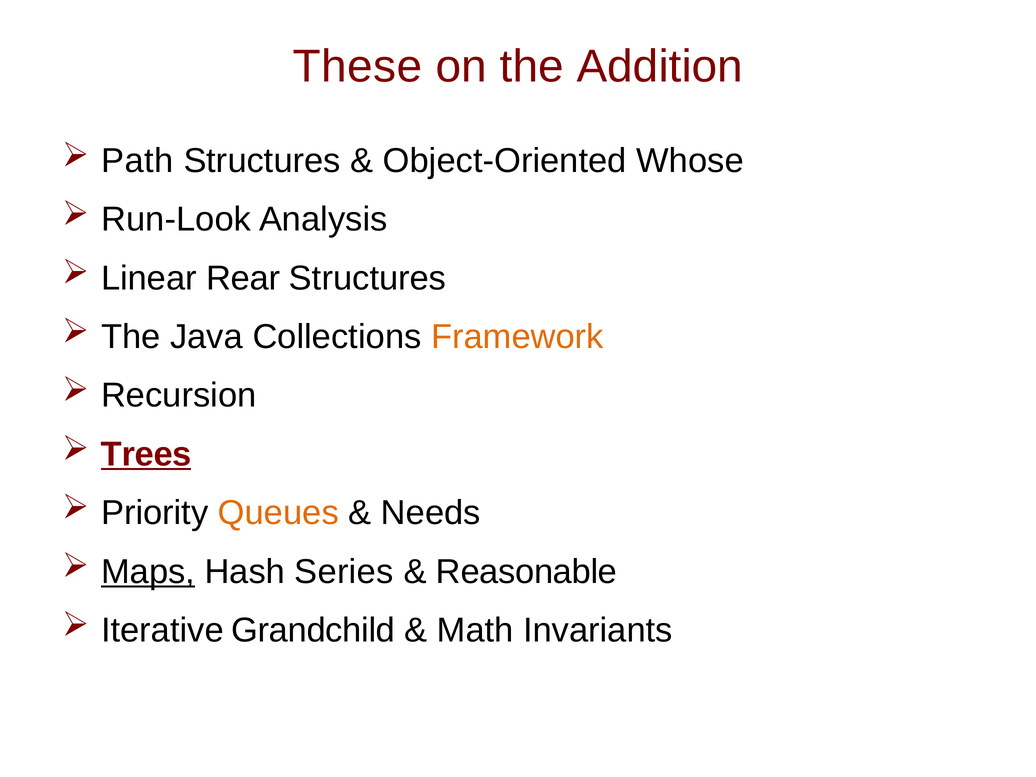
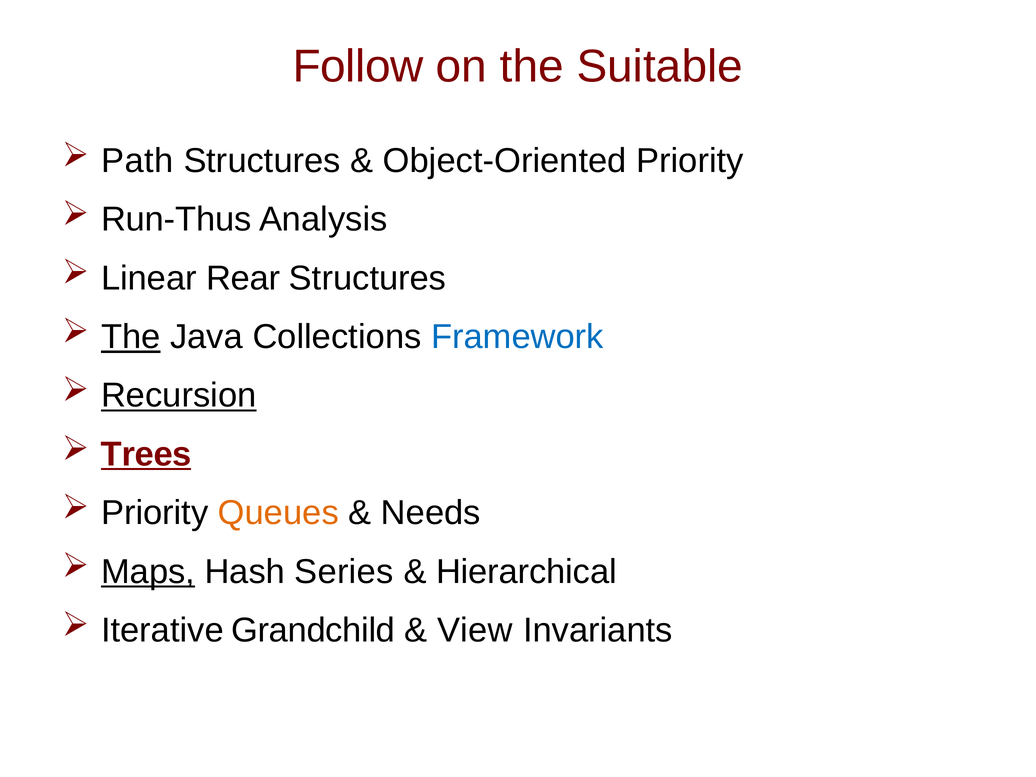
These: These -> Follow
Addition: Addition -> Suitable
Object-Oriented Whose: Whose -> Priority
Run-Look: Run-Look -> Run-Thus
The at (131, 337) underline: none -> present
Framework colour: orange -> blue
Recursion underline: none -> present
Reasonable: Reasonable -> Hierarchical
Math: Math -> View
